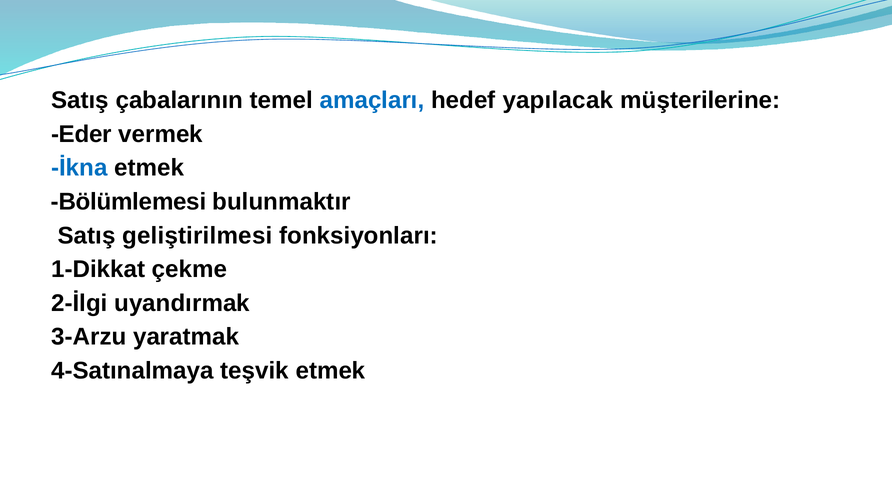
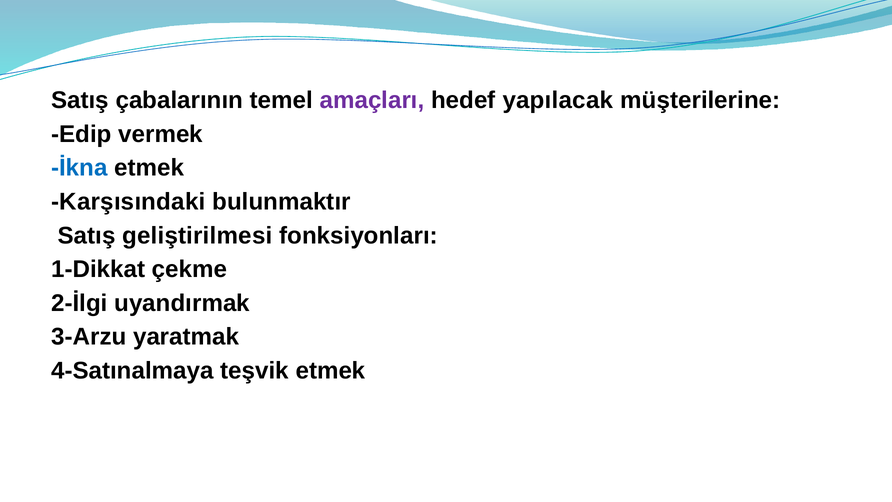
amaçları colour: blue -> purple
Eder: Eder -> Edip
Bölümlemesi: Bölümlemesi -> Karşısındaki
